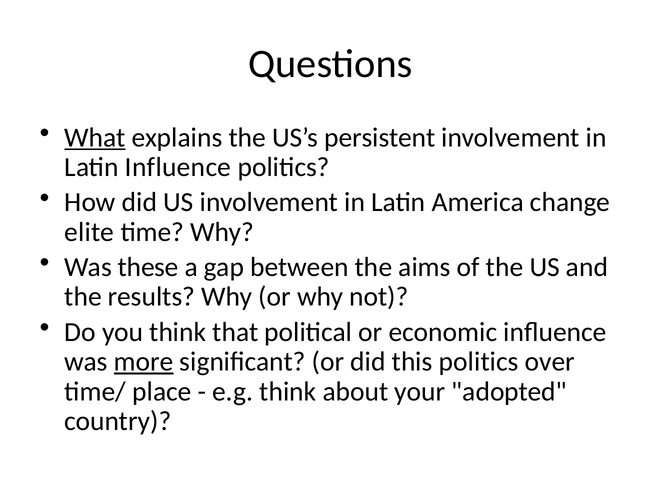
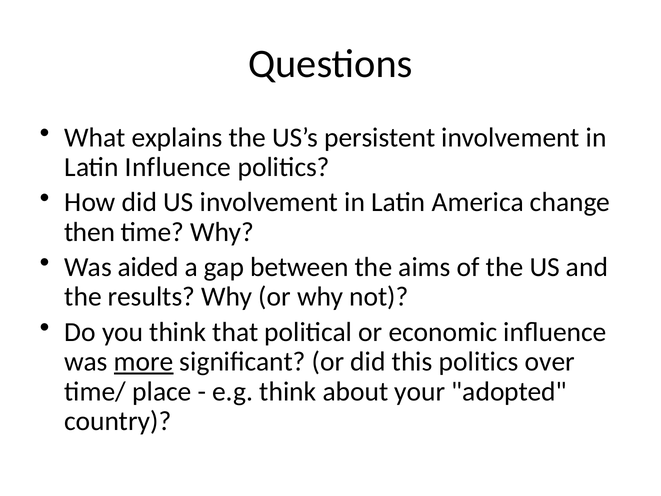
What underline: present -> none
elite: elite -> then
these: these -> aided
